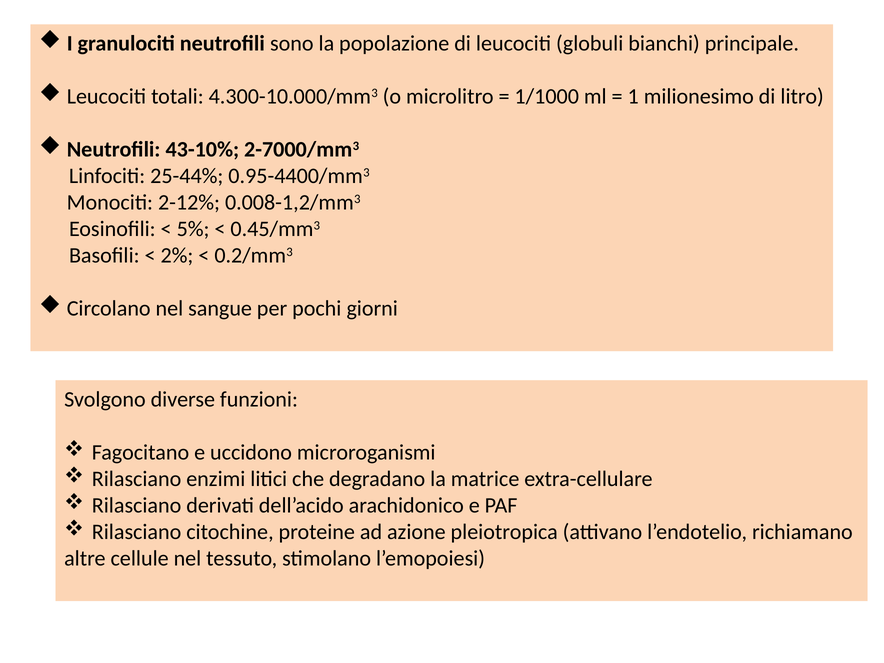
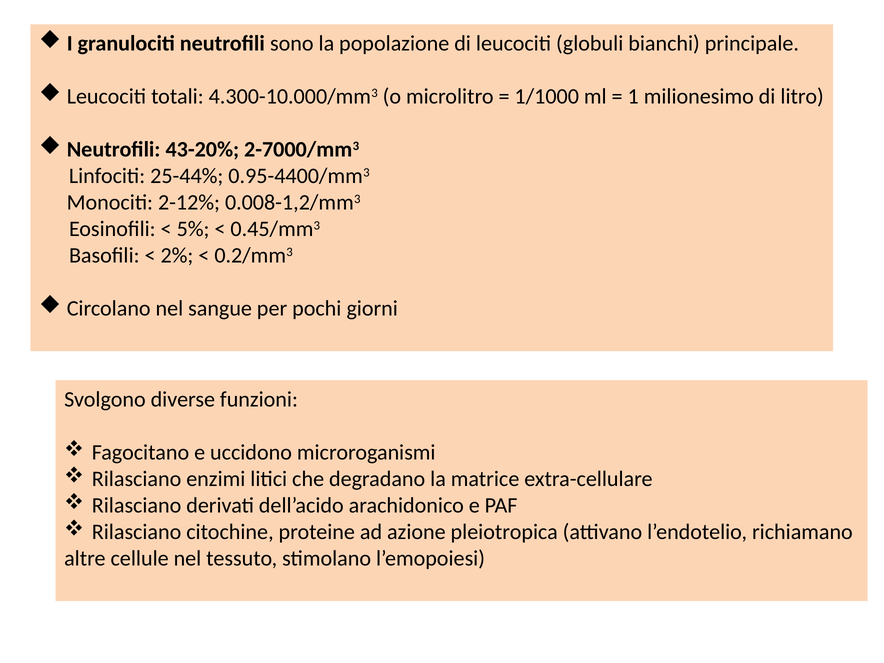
43-10%: 43-10% -> 43-20%
